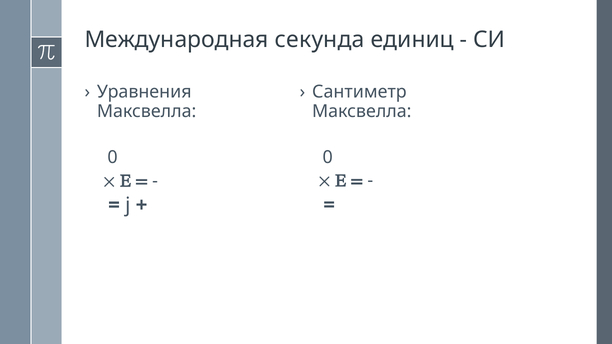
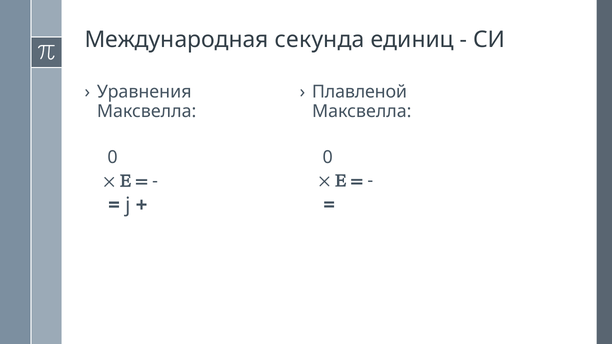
Сантиметр: Сантиметр -> Плавленой
